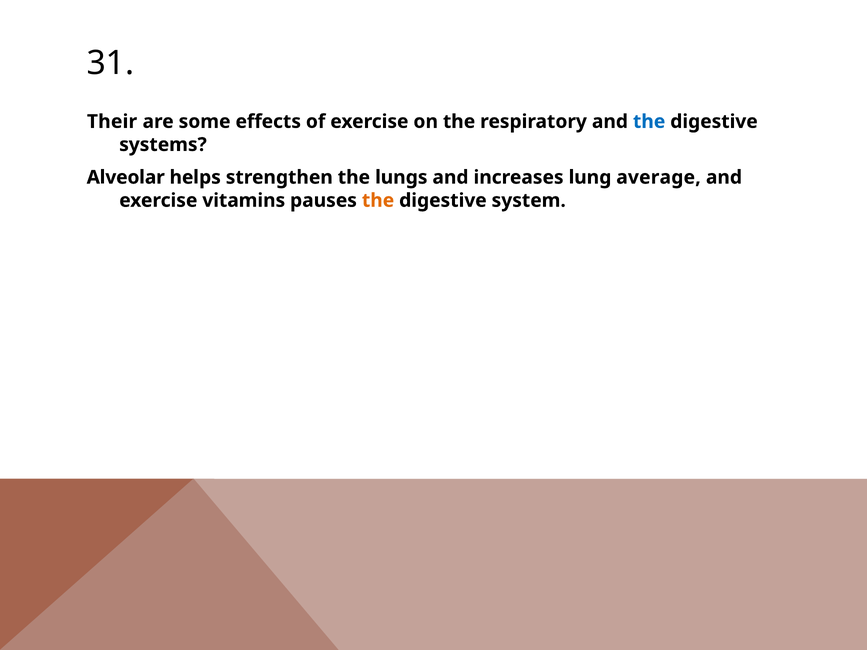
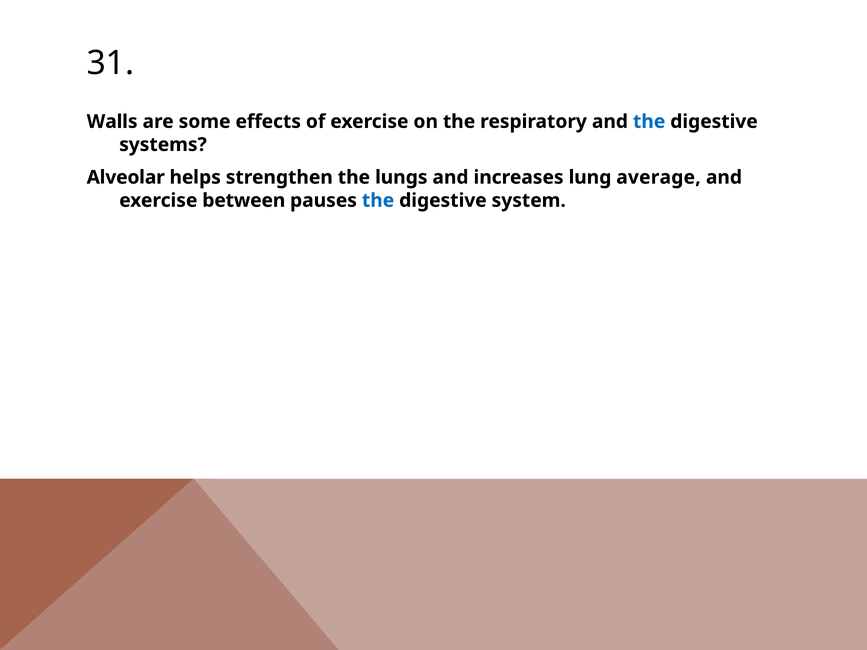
Their: Their -> Walls
vitamins: vitamins -> between
the at (378, 201) colour: orange -> blue
